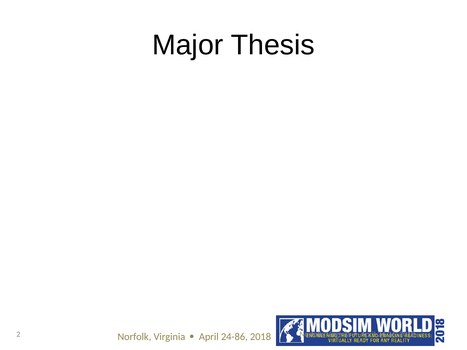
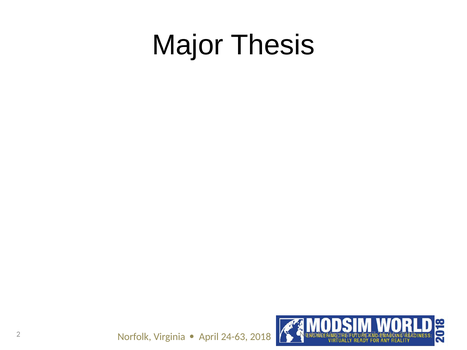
24-86: 24-86 -> 24-63
